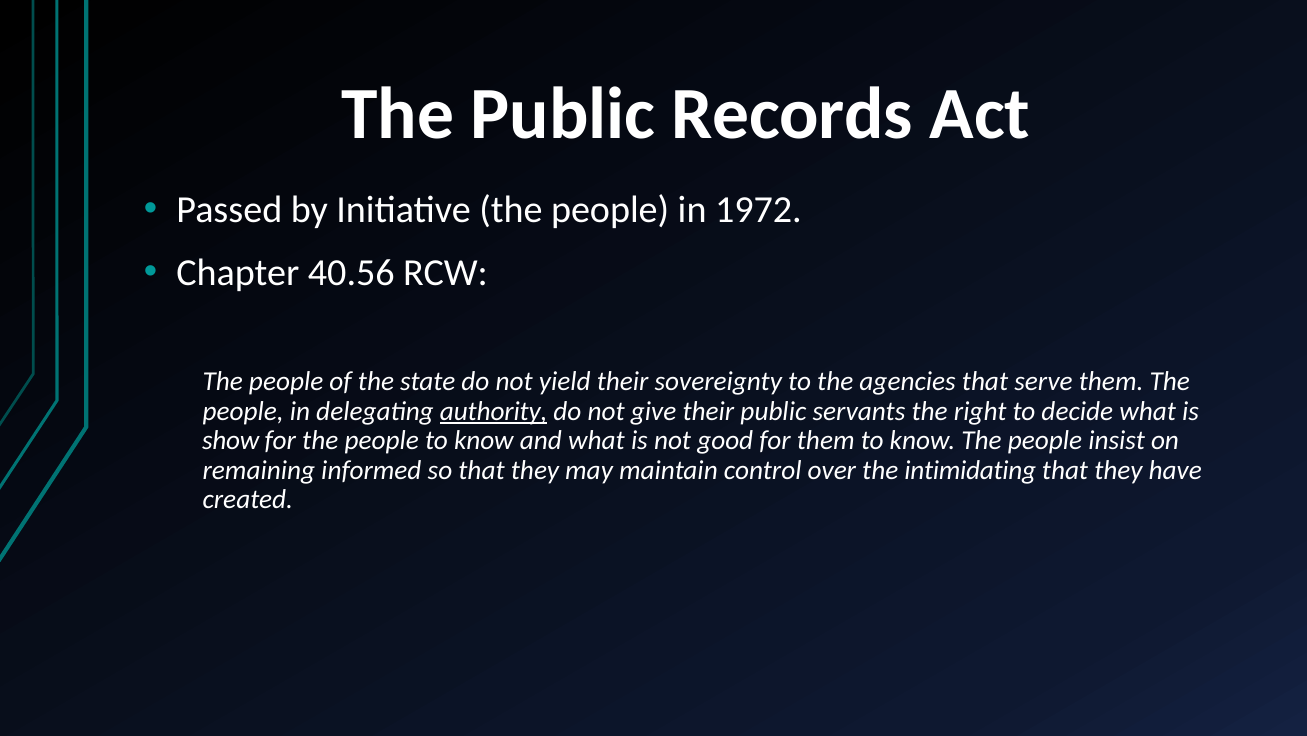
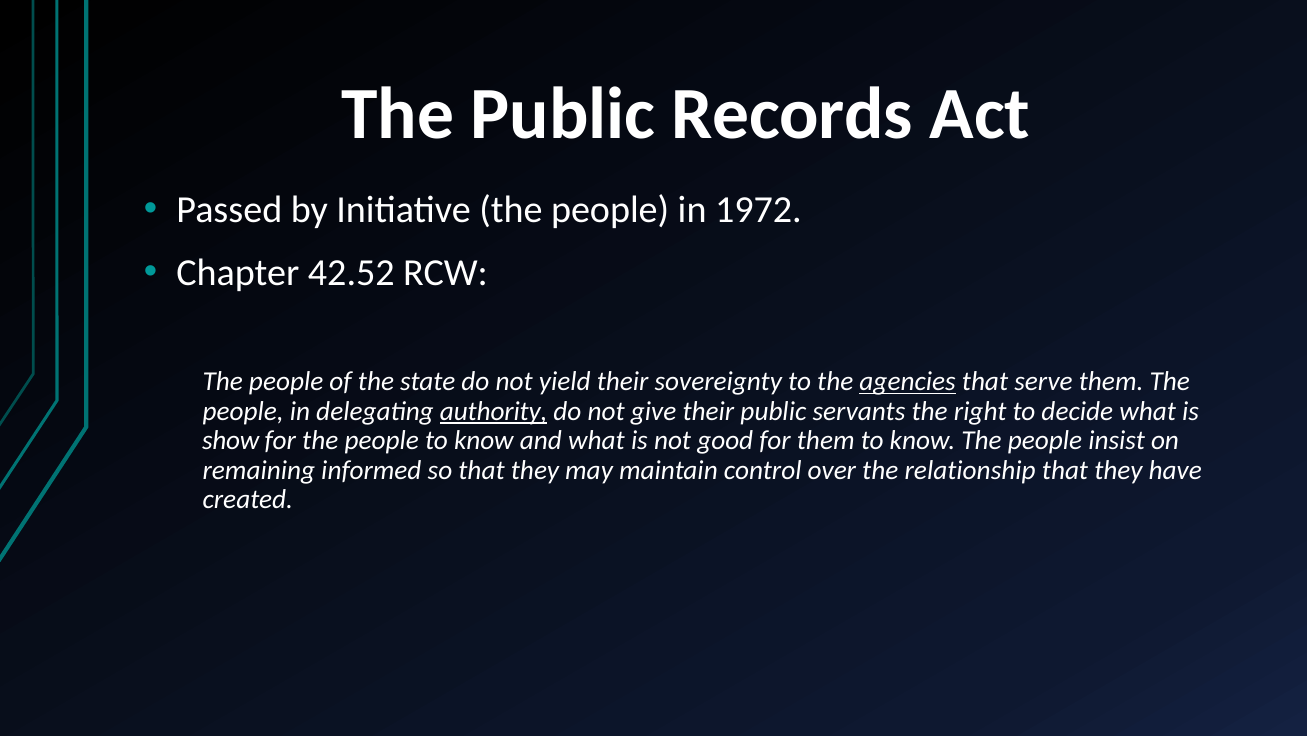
40.56: 40.56 -> 42.52
agencies underline: none -> present
intimidating: intimidating -> relationship
